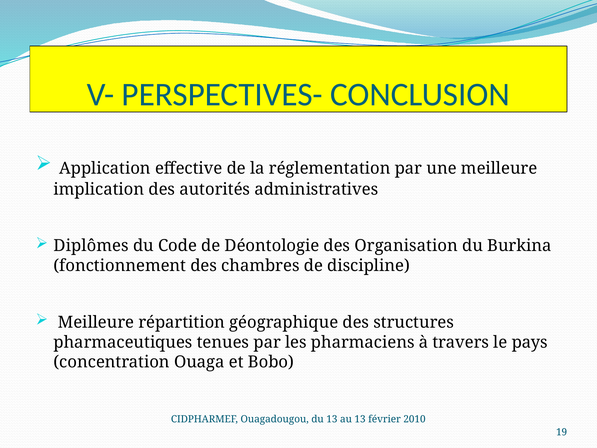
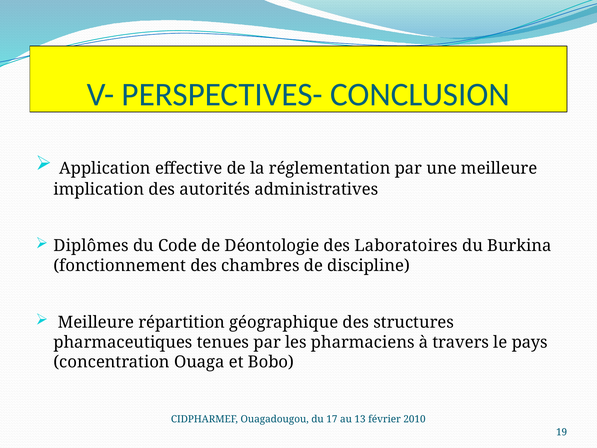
Organisation: Organisation -> Laboratoires
du 13: 13 -> 17
